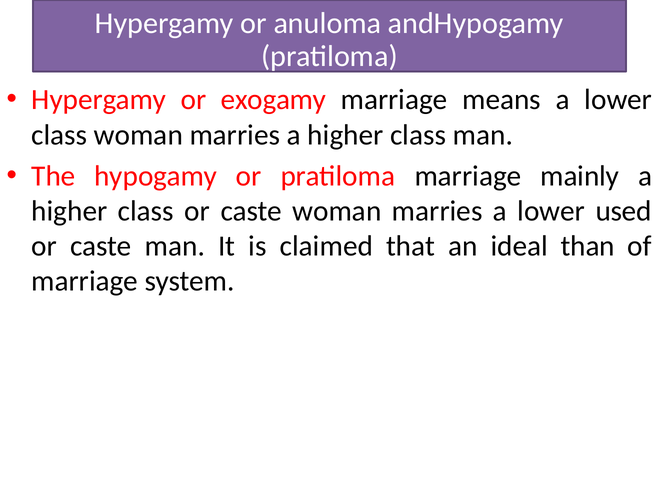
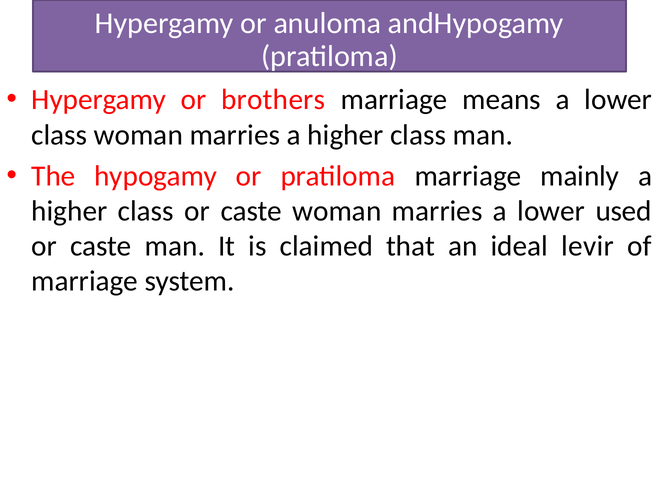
exogamy: exogamy -> brothers
than: than -> levir
